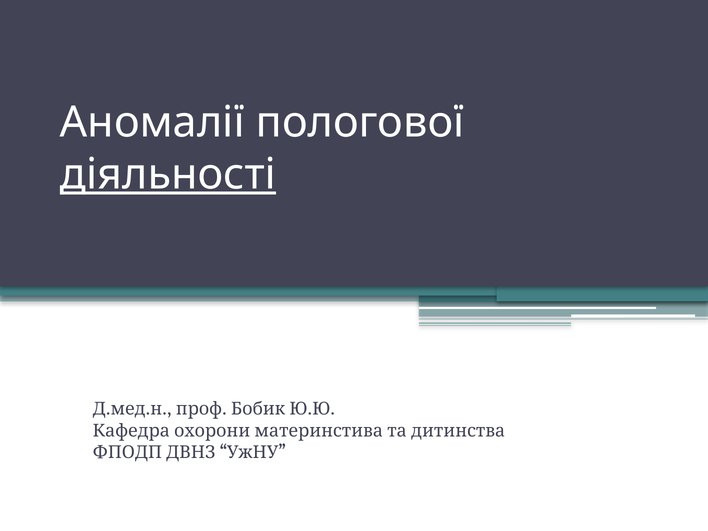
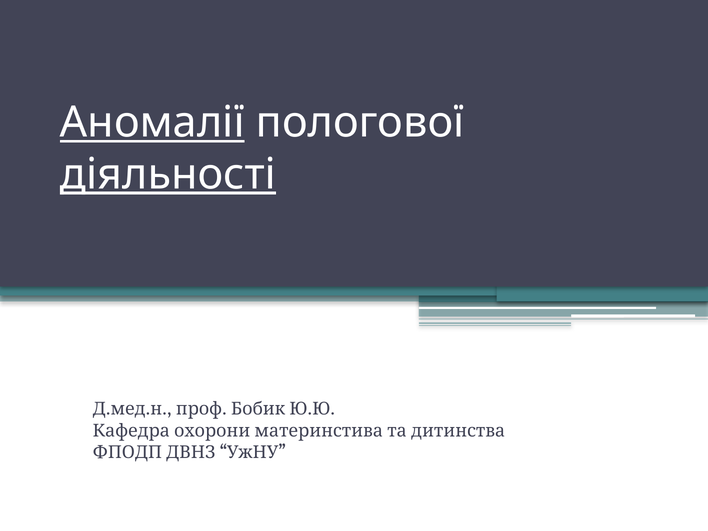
Аномалії underline: none -> present
